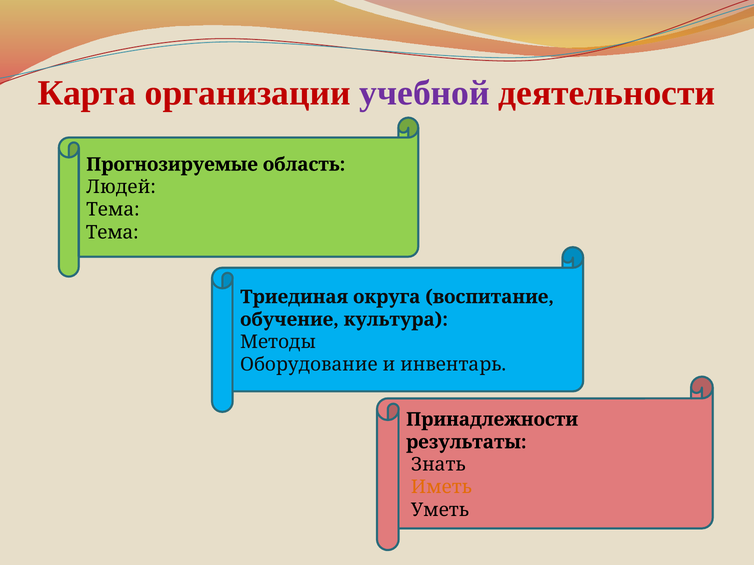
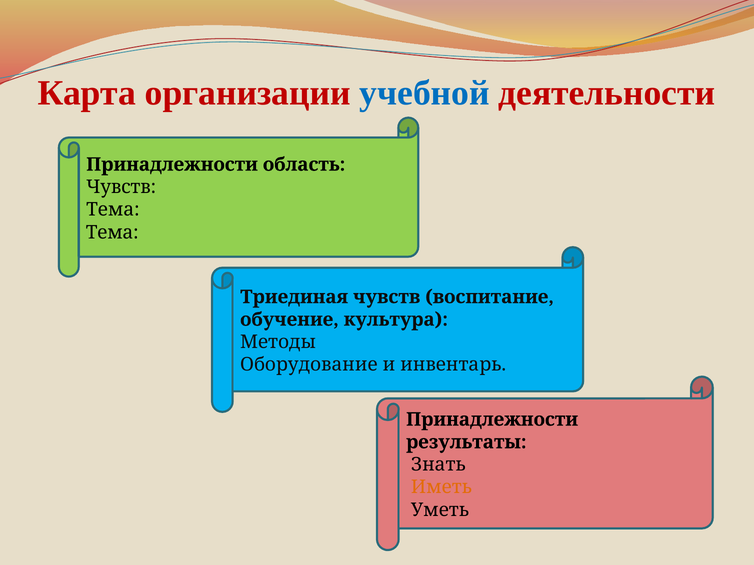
учебной colour: purple -> blue
Прогнозируемые at (172, 165): Прогнозируемые -> Принадлежности
Людей at (121, 187): Людей -> Чувств
Триединая округа: округа -> чувств
